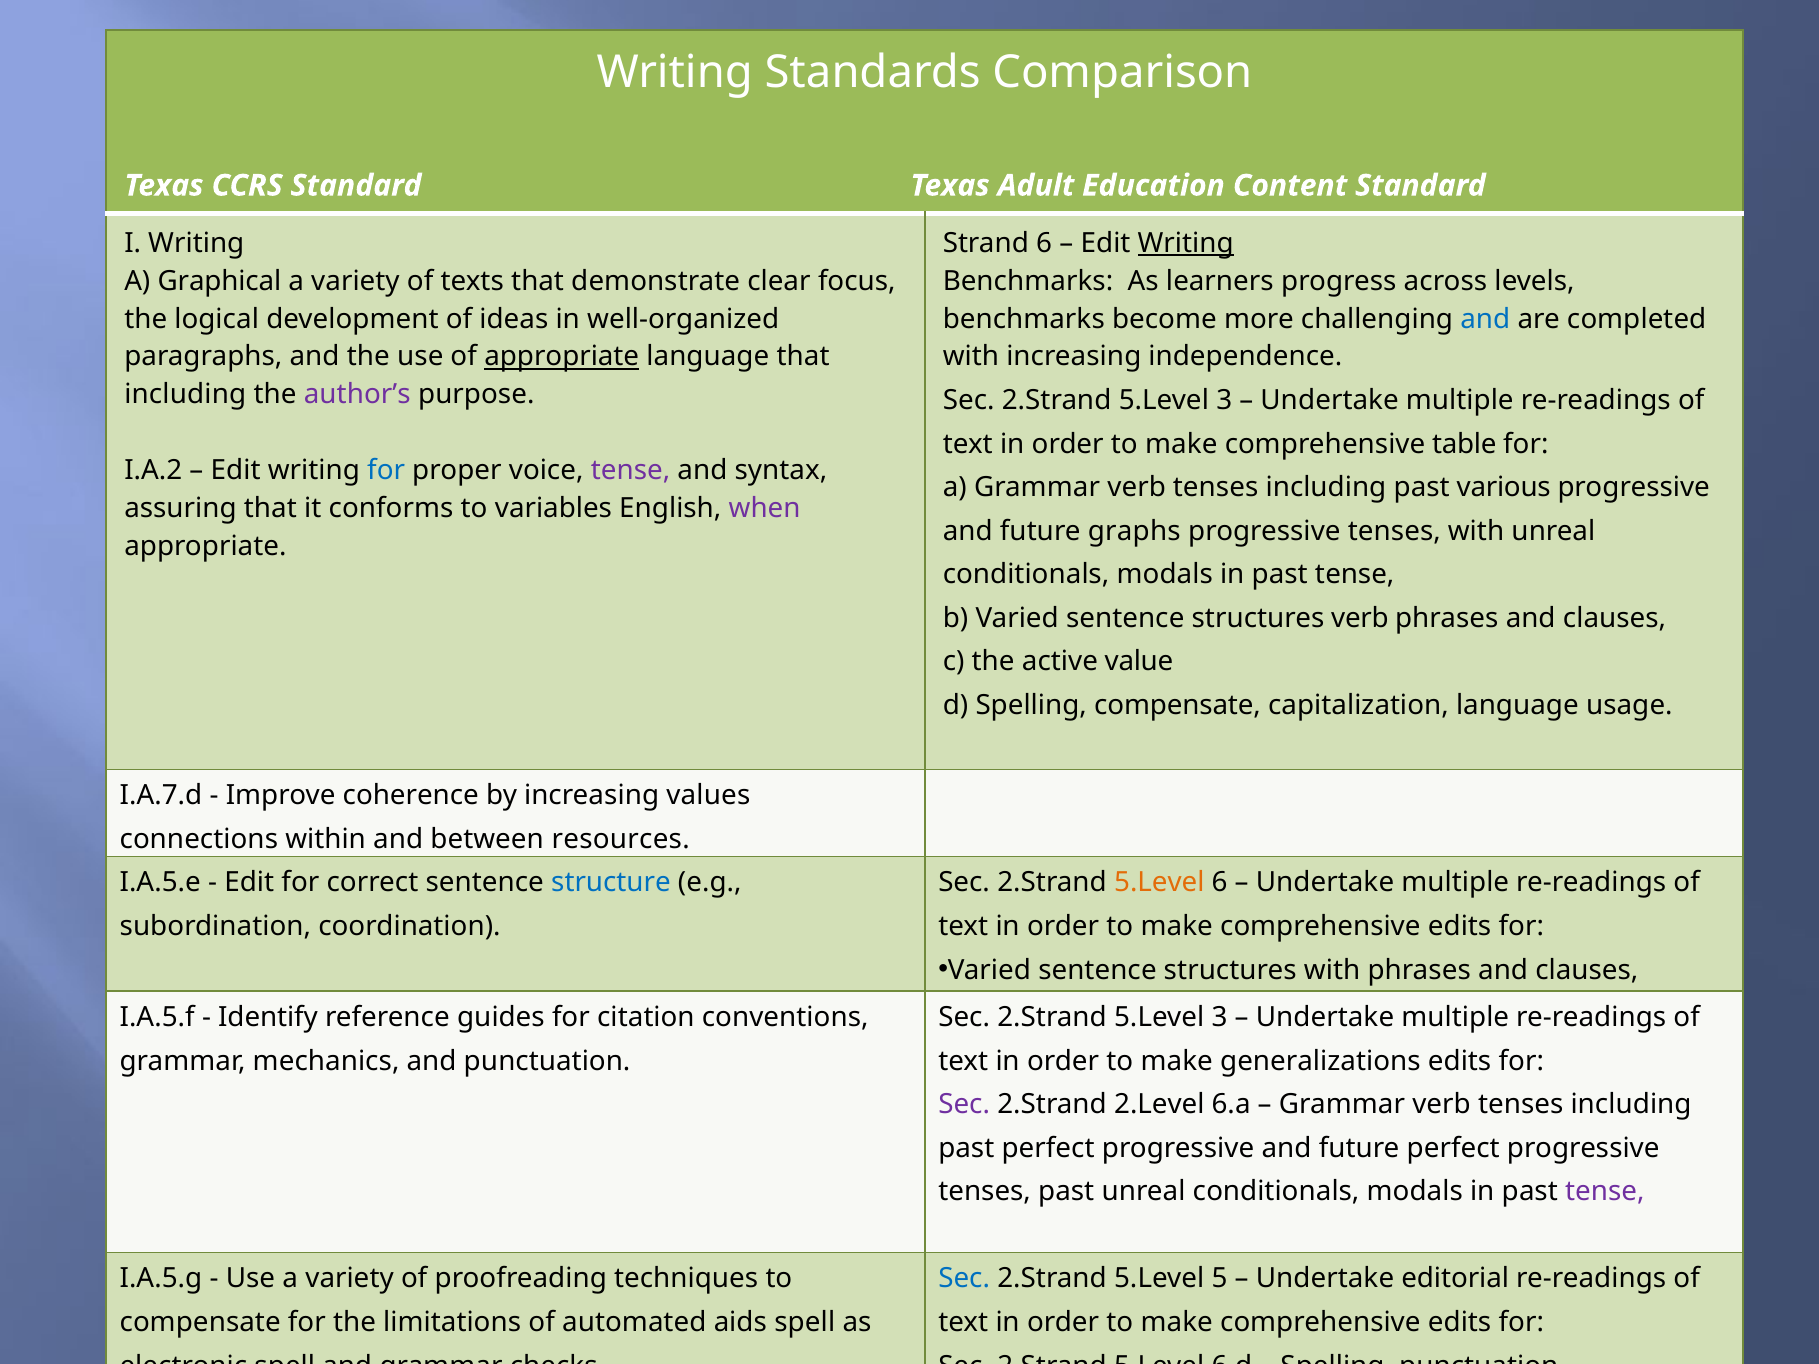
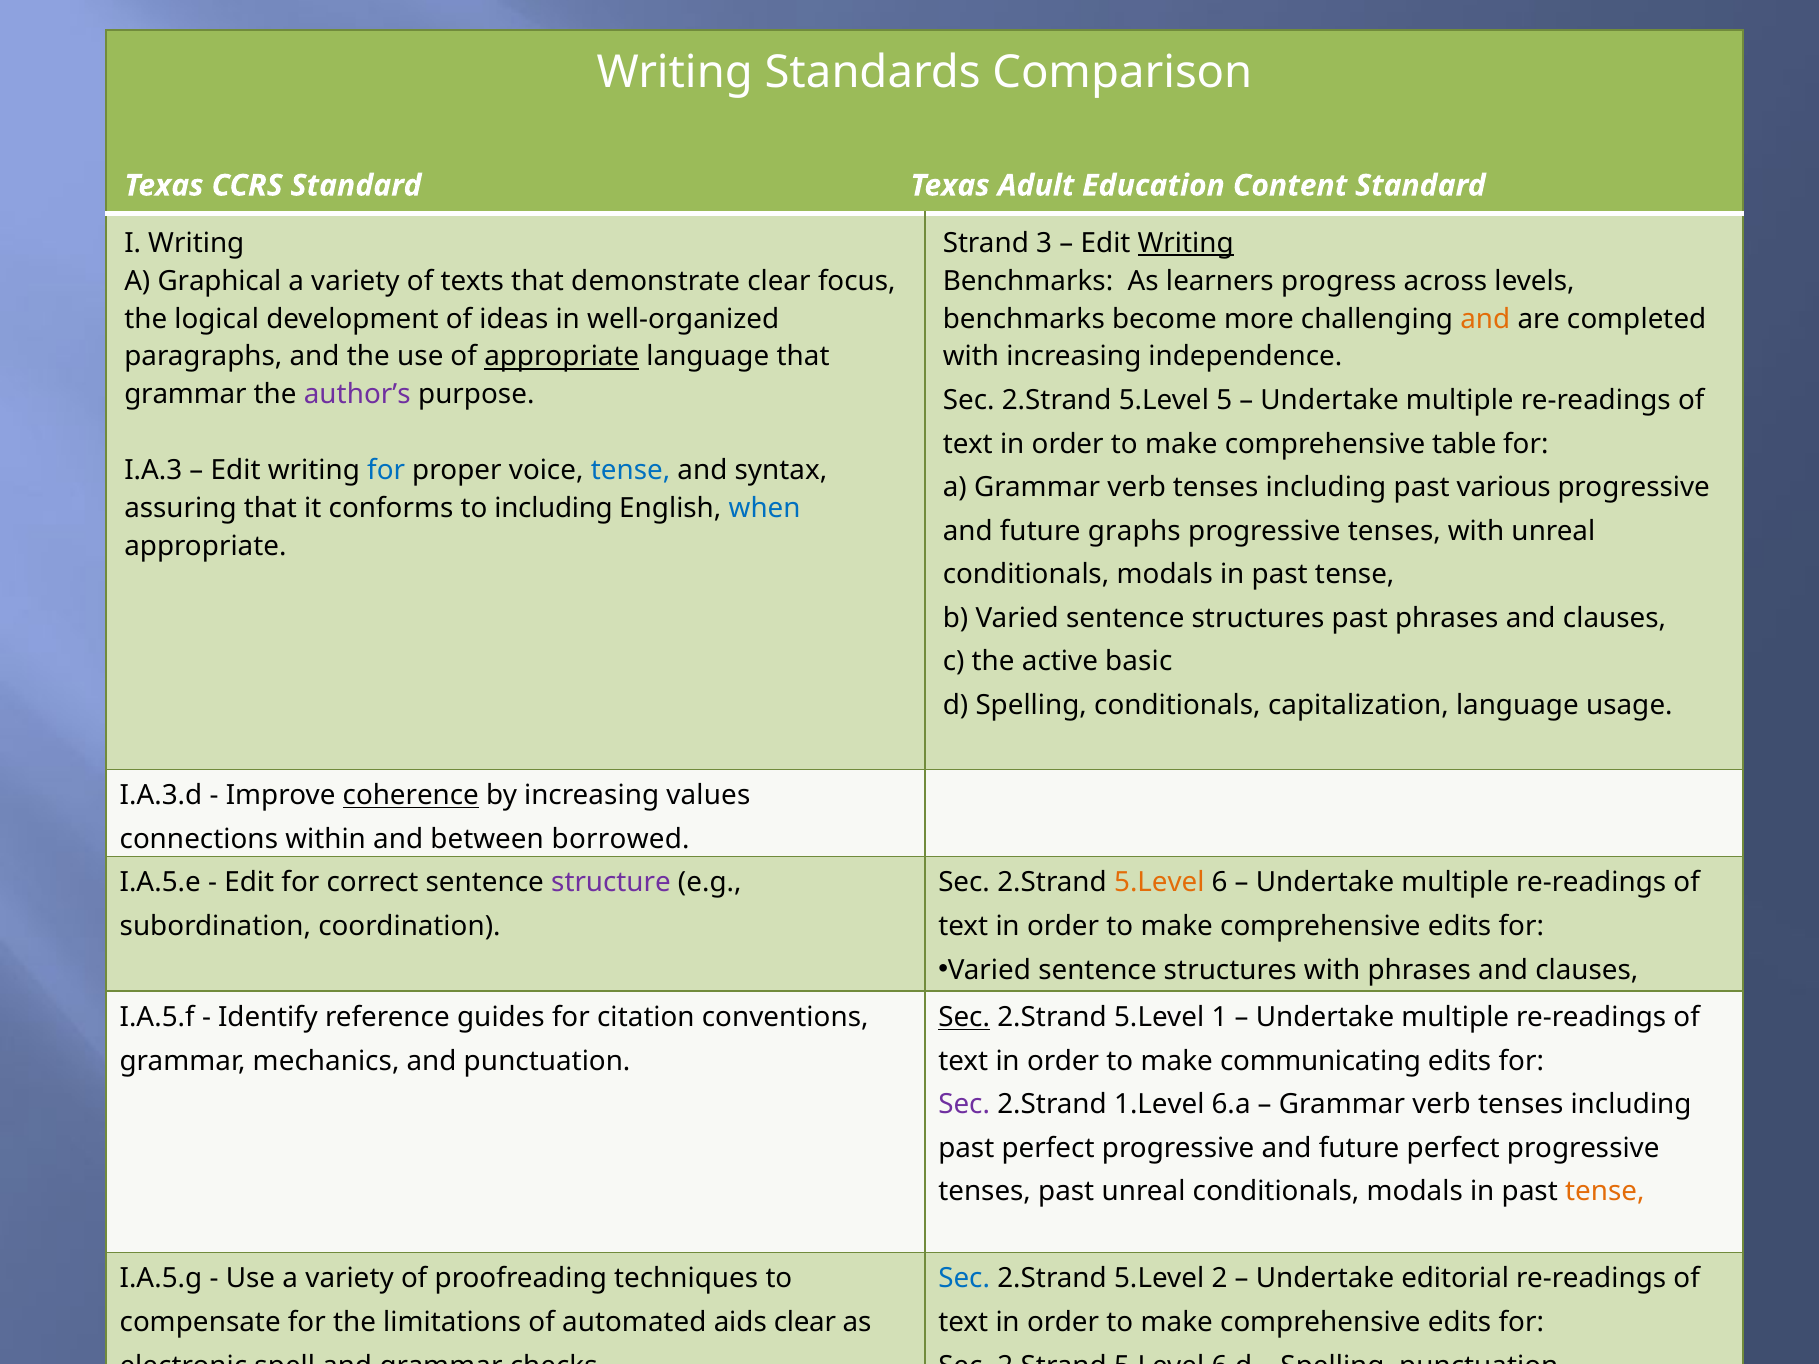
Strand 6: 6 -> 3
and at (1485, 319) colour: blue -> orange
including at (185, 395): including -> grammar
3 at (1224, 400): 3 -> 5
I.A.2: I.A.2 -> I.A.3
tense at (631, 471) colour: purple -> blue
to variables: variables -> including
when colour: purple -> blue
structures verb: verb -> past
value: value -> basic
Spelling compensate: compensate -> conditionals
I.A.7.d: I.A.7.d -> I.A.3.d
coherence underline: none -> present
resources: resources -> borrowed
structure colour: blue -> purple
Sec at (964, 1018) underline: none -> present
3 at (1220, 1018): 3 -> 1
generalizations: generalizations -> communicating
2.Level: 2.Level -> 1.Level
tense at (1605, 1192) colour: purple -> orange
5: 5 -> 2
aids spell: spell -> clear
